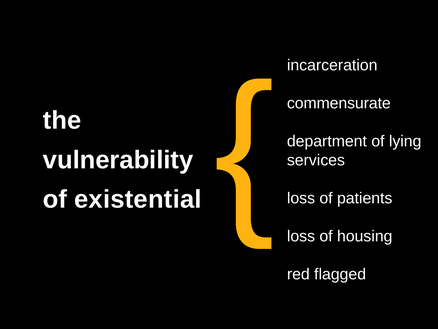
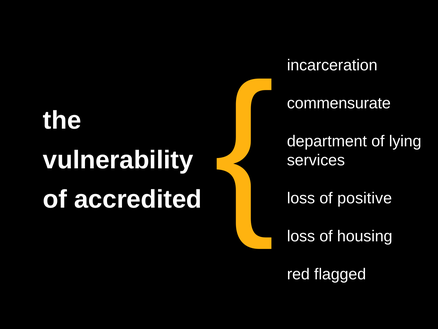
existential: existential -> accredited
patients: patients -> positive
